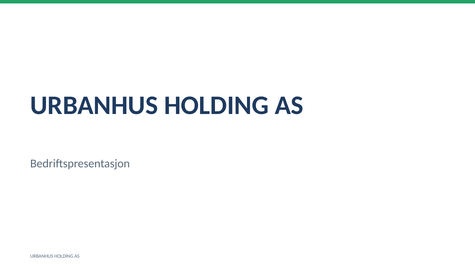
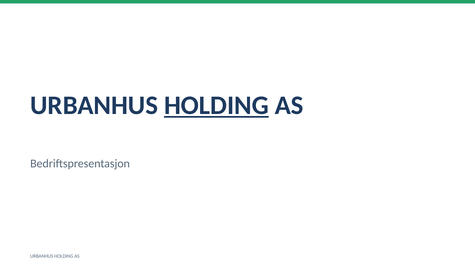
HOLDING at (216, 105) underline: none -> present
